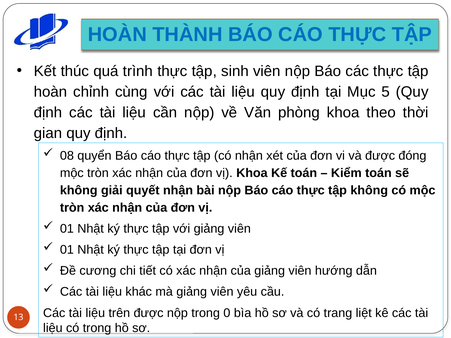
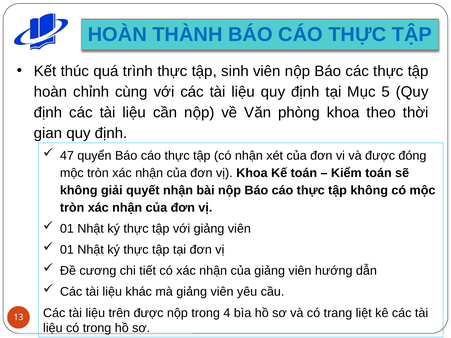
08: 08 -> 47
0: 0 -> 4
